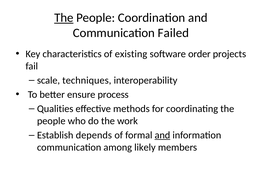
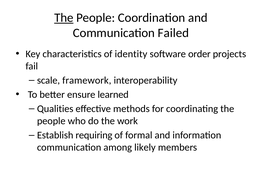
existing: existing -> identity
techniques: techniques -> framework
process: process -> learned
depends: depends -> requiring
and at (162, 136) underline: present -> none
